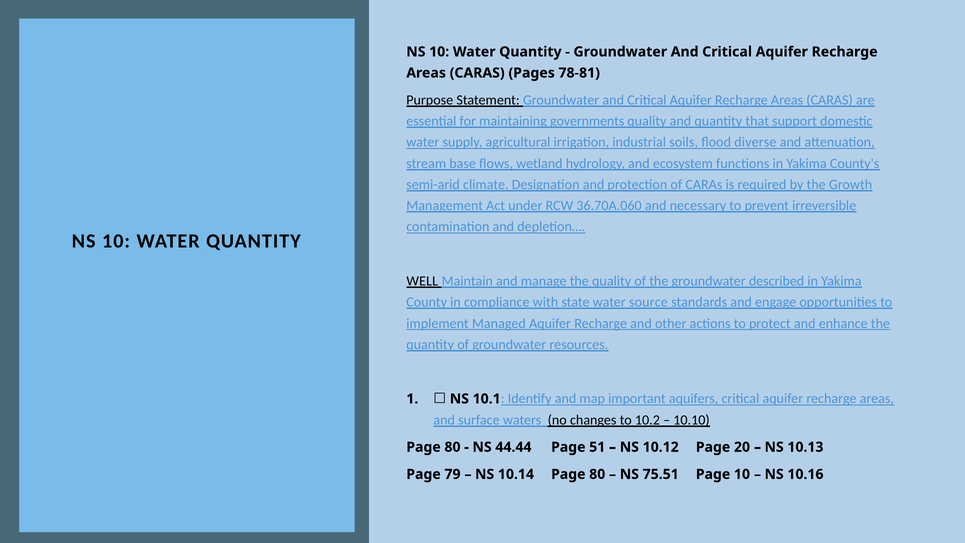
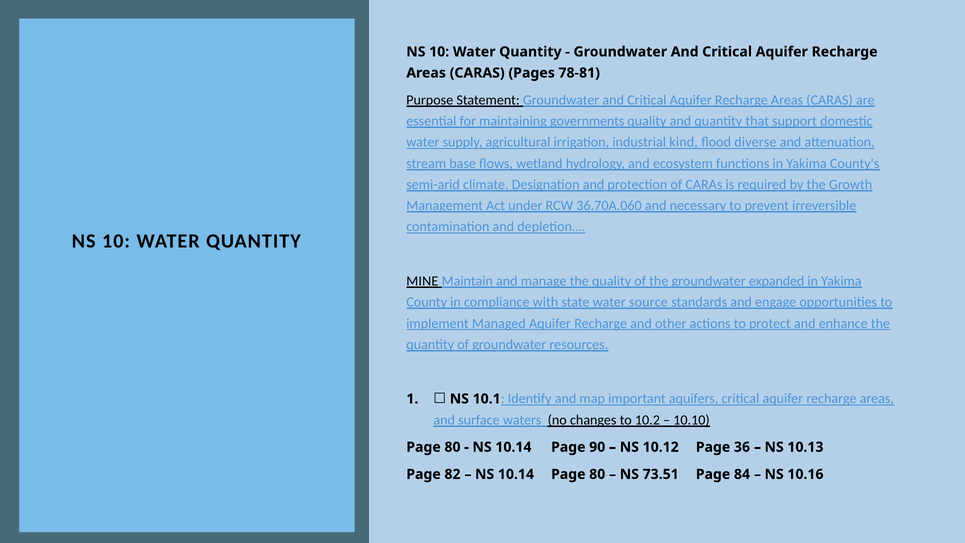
soils: soils -> kind
WELL: WELL -> MINE
described: described -> expanded
44.44 at (513, 447): 44.44 -> 10.14
51: 51 -> 90
20: 20 -> 36
79: 79 -> 82
75.51: 75.51 -> 73.51
Page 10: 10 -> 84
